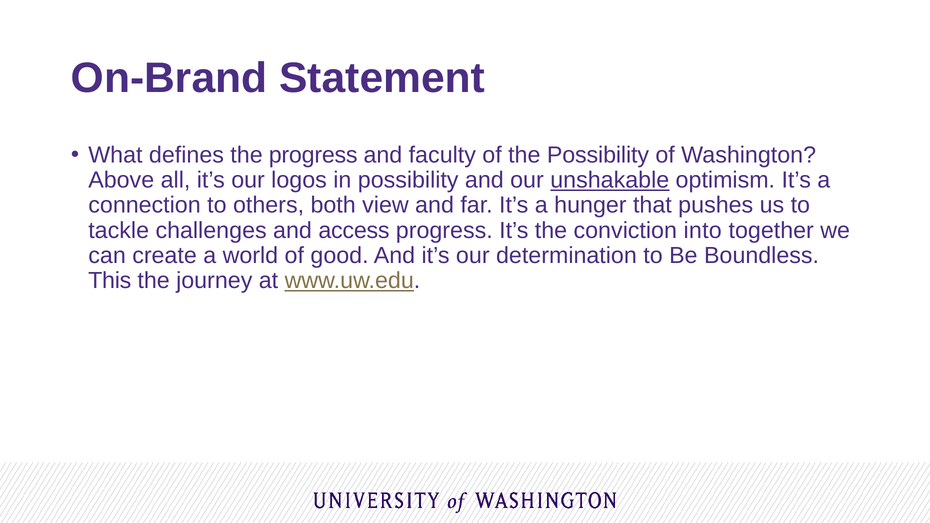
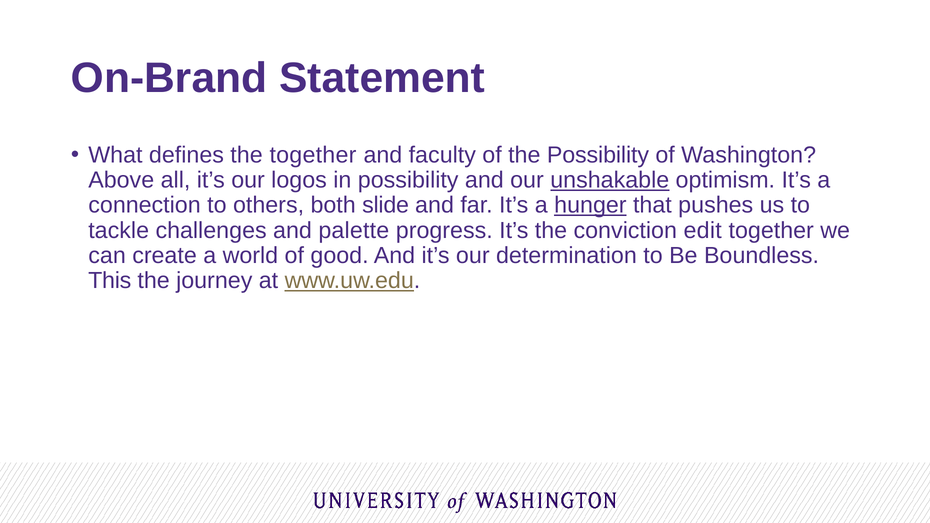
the progress: progress -> together
view: view -> slide
hunger underline: none -> present
access: access -> palette
into: into -> edit
